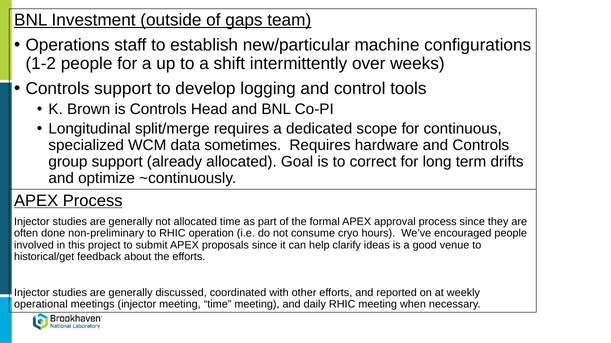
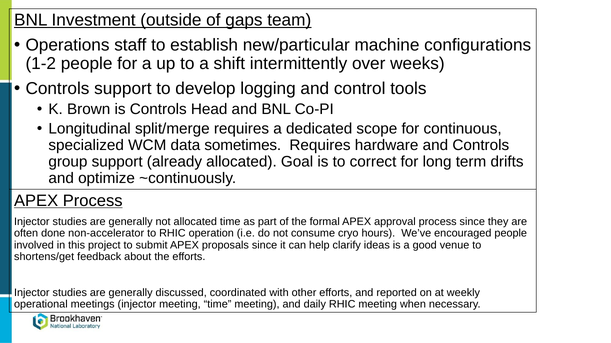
non-preliminary: non-preliminary -> non-accelerator
historical/get: historical/get -> shortens/get
